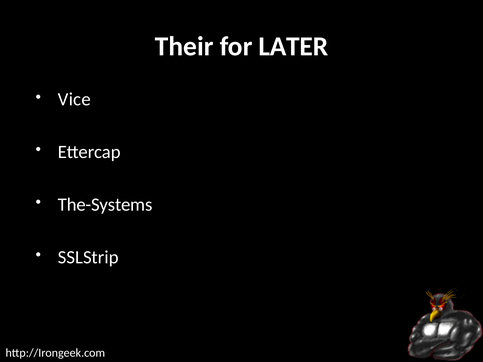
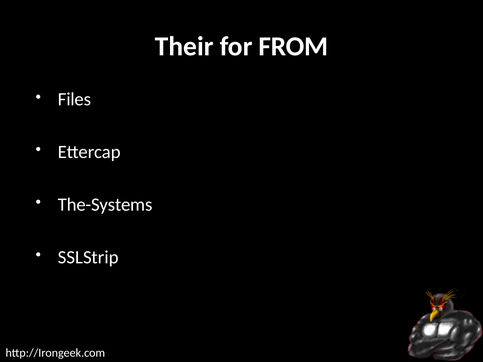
LATER: LATER -> FROM
Vice: Vice -> Files
